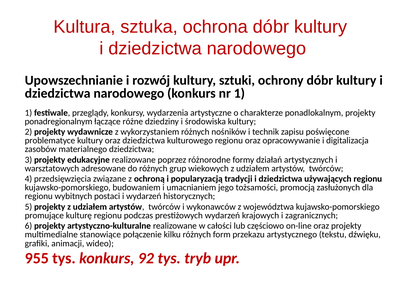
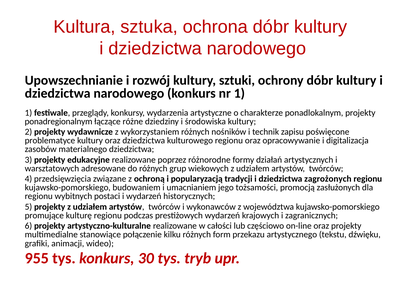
używających: używających -> zagrożonych
92: 92 -> 30
